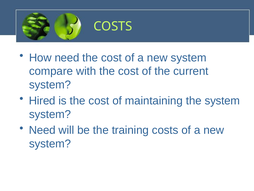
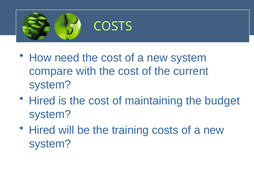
the system: system -> budget
Need at (42, 130): Need -> Hired
